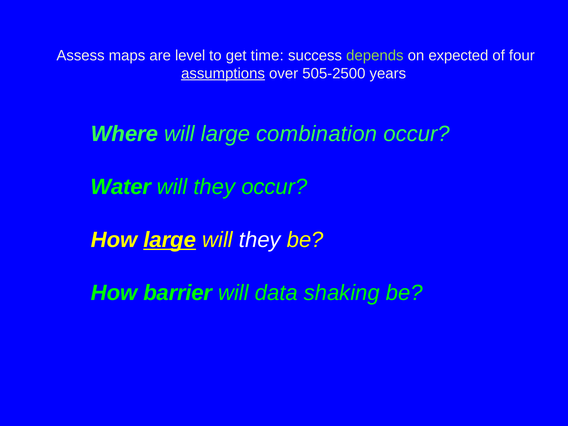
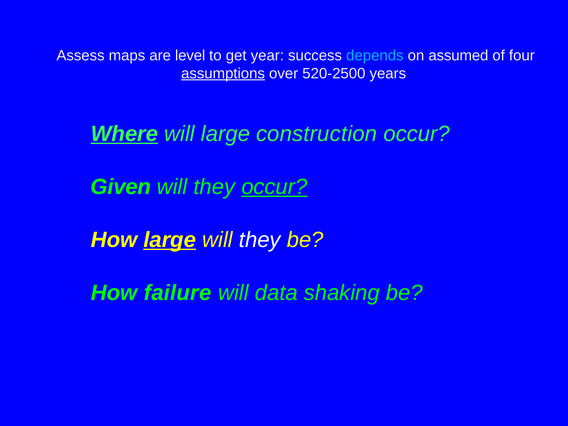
time: time -> year
depends colour: light green -> light blue
expected: expected -> assumed
505-2500: 505-2500 -> 520-2500
Where underline: none -> present
combination: combination -> construction
Water: Water -> Given
occur at (274, 187) underline: none -> present
barrier: barrier -> failure
